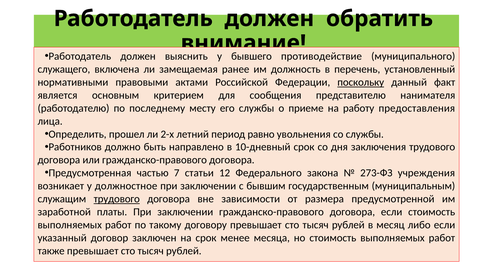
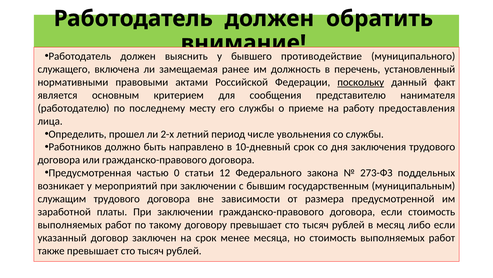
равно: равно -> числе
7: 7 -> 0
учреждения: учреждения -> поддельных
должностное: должностное -> мероприятий
трудового at (117, 198) underline: present -> none
